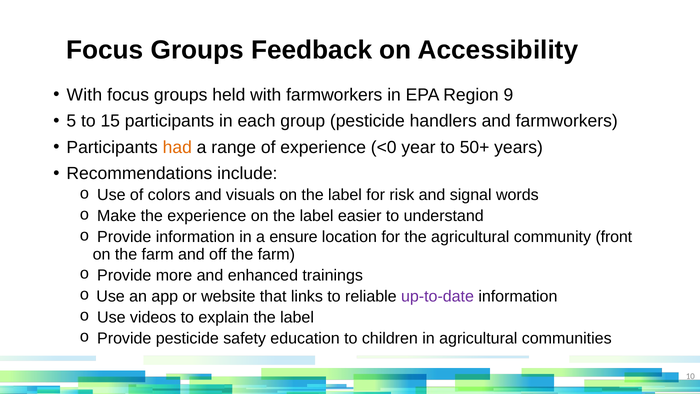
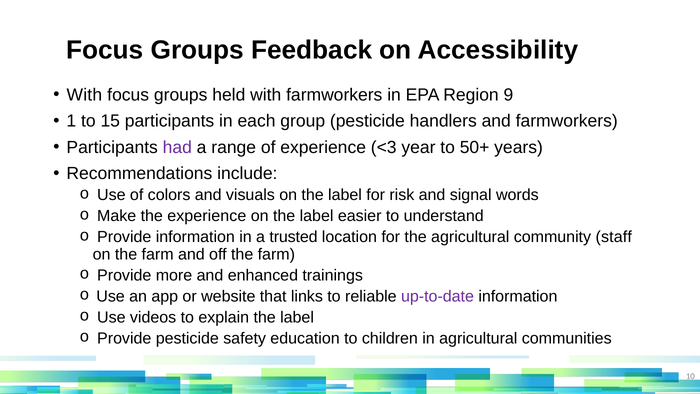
5: 5 -> 1
had colour: orange -> purple
<0: <0 -> <3
ensure: ensure -> trusted
front: front -> staff
